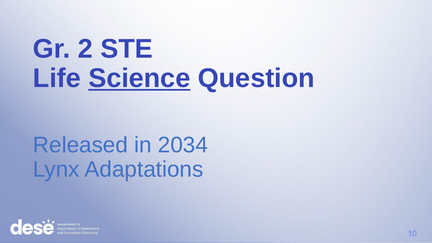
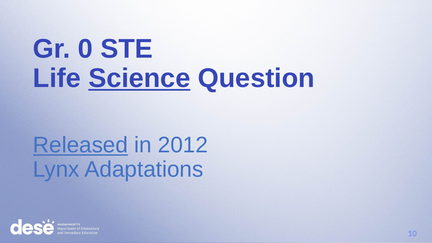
2: 2 -> 0
Released underline: none -> present
2034: 2034 -> 2012
